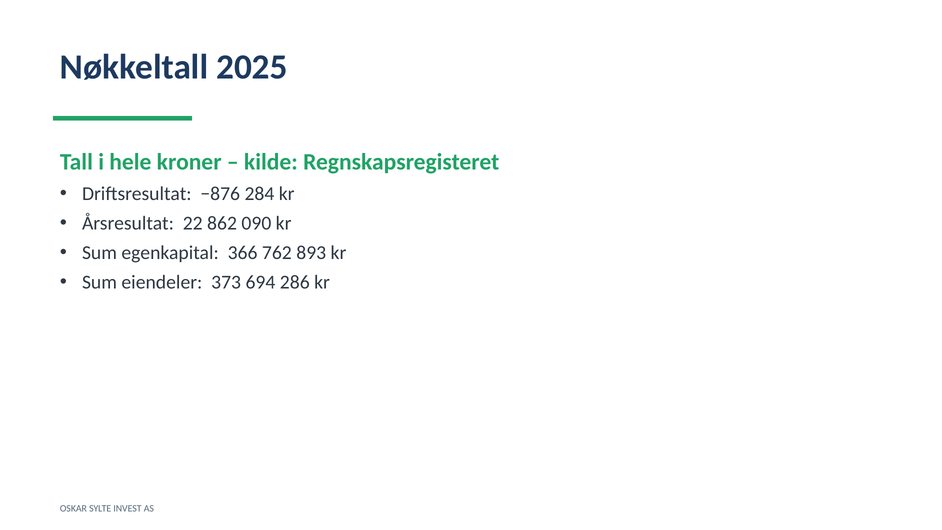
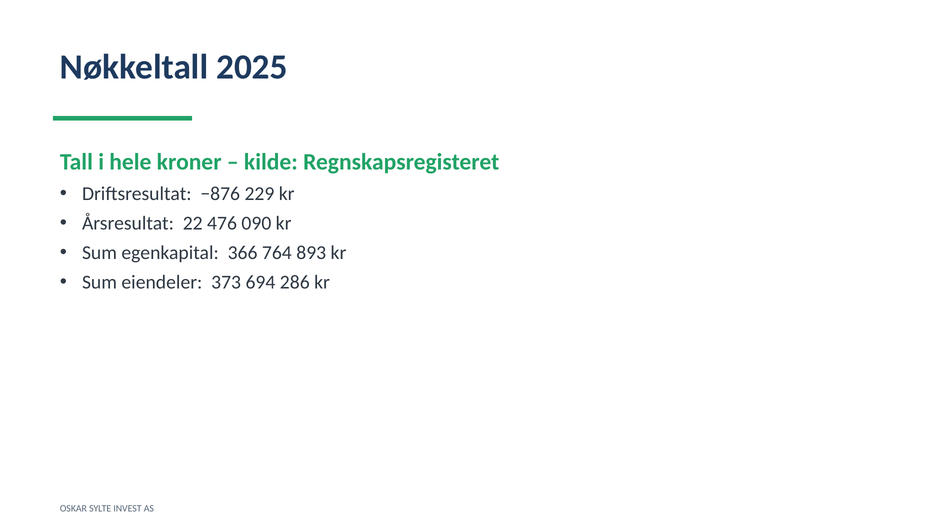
284: 284 -> 229
862: 862 -> 476
762: 762 -> 764
